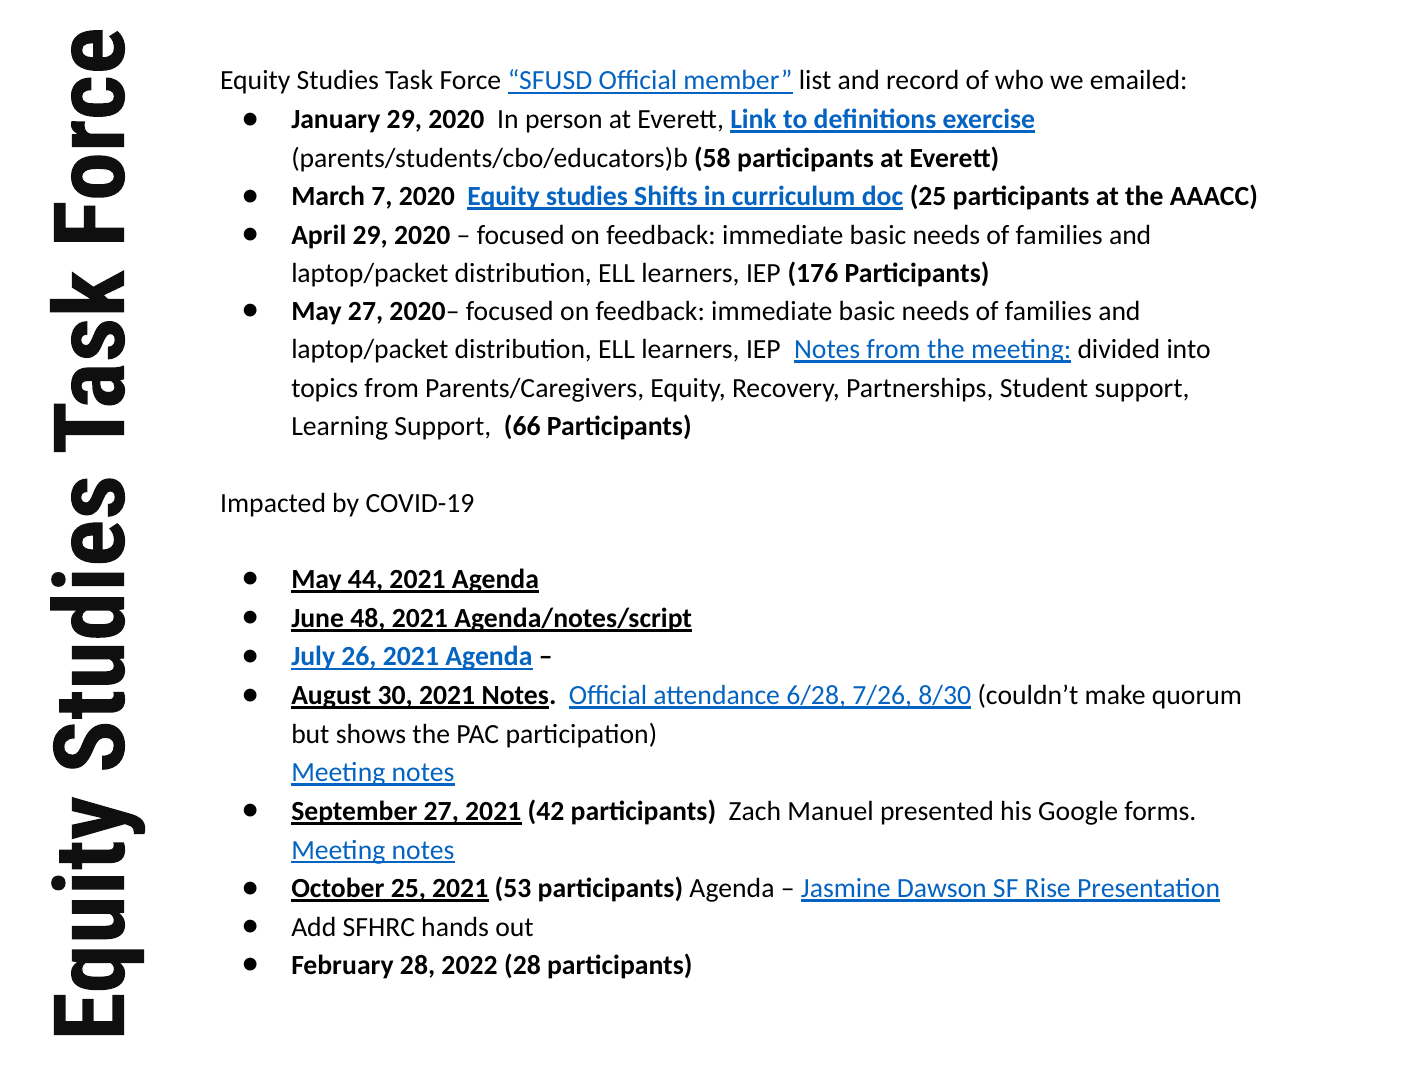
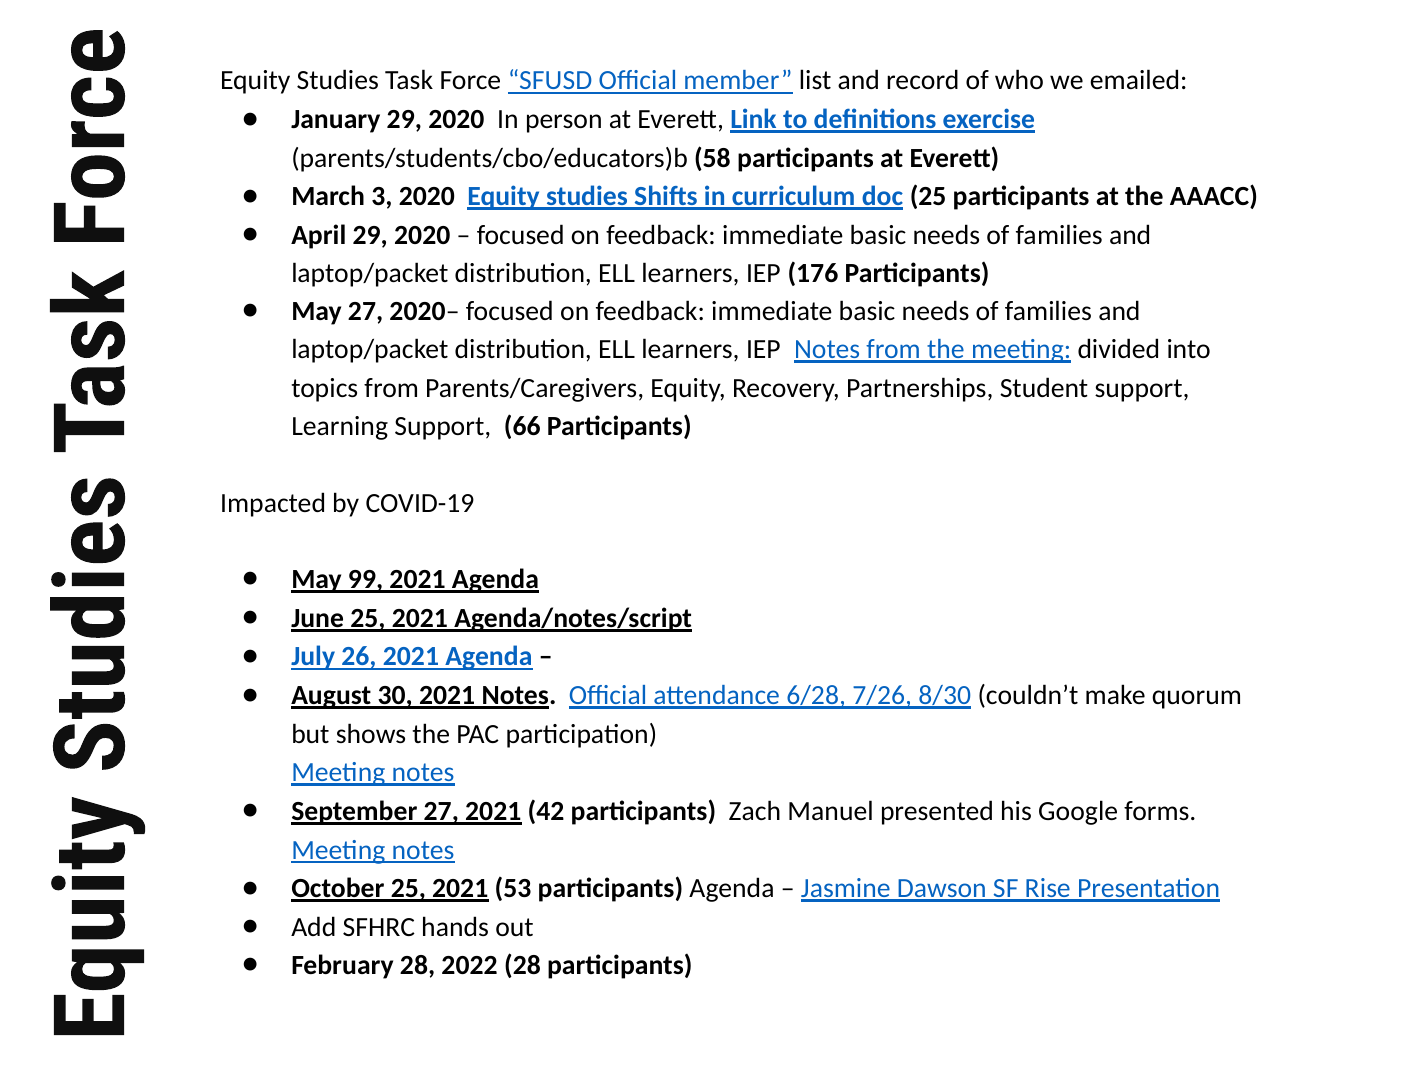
7: 7 -> 3
44: 44 -> 99
June 48: 48 -> 25
